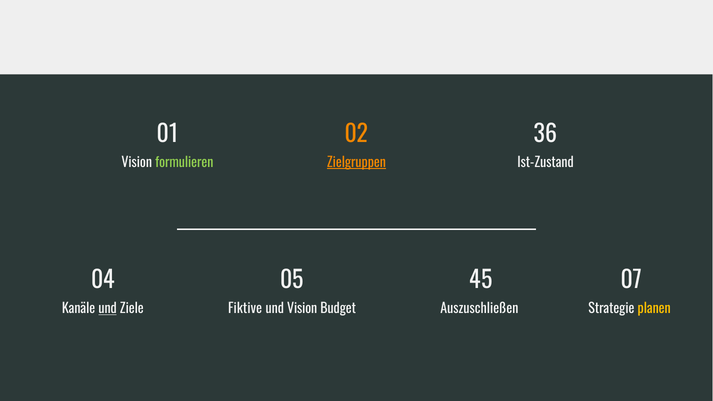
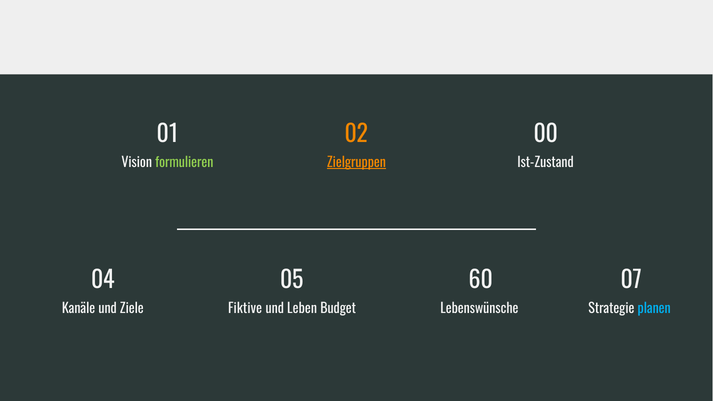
36: 36 -> 00
45: 45 -> 60
und at (108, 309) underline: present -> none
und Vision: Vision -> Leben
Auszuschließen: Auszuschließen -> Lebenswünsche
planen colour: yellow -> light blue
